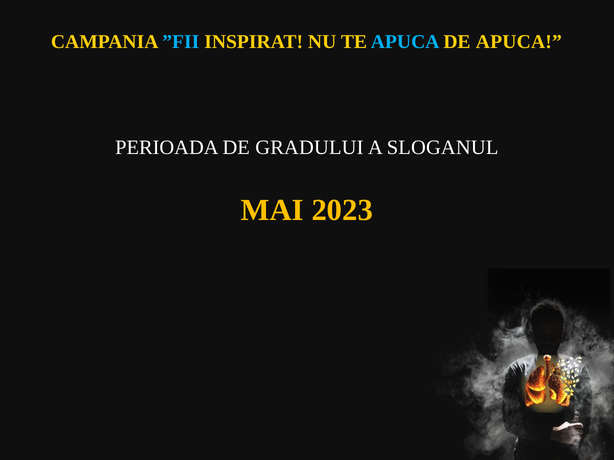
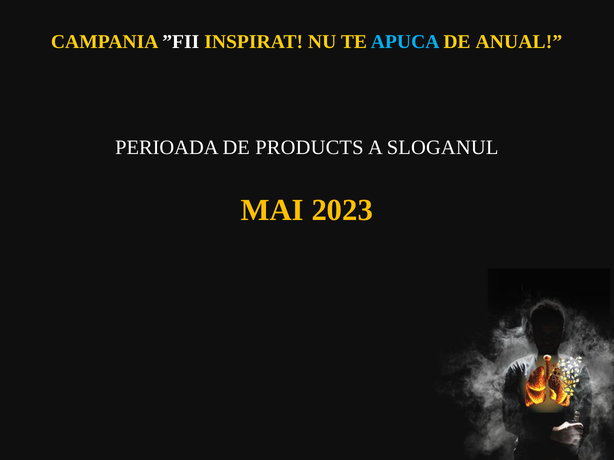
”FII colour: light blue -> white
DE APUCA: APUCA -> ANUAL
GRADULUI: GRADULUI -> PRODUCTS
